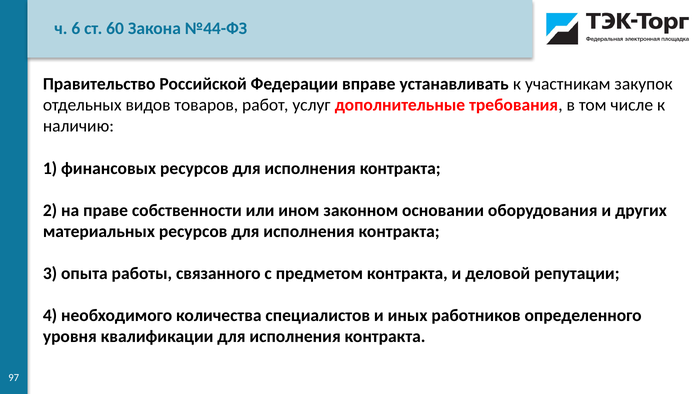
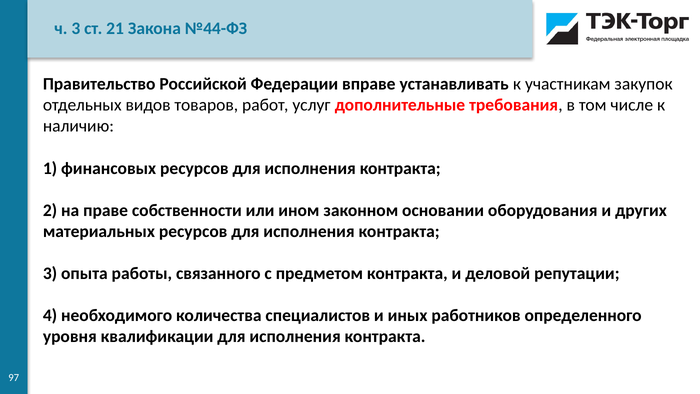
ч 6: 6 -> 3
60: 60 -> 21
